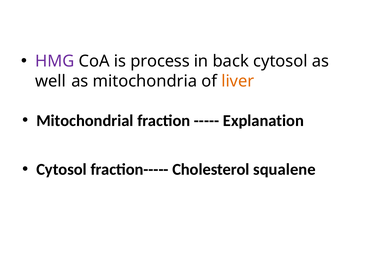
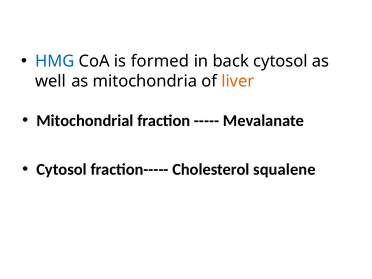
HMG colour: purple -> blue
process: process -> formed
Explanation: Explanation -> Mevalanate
